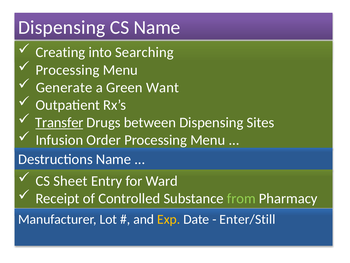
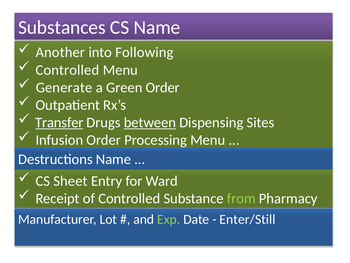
Dispensing at (62, 27): Dispensing -> Substances
Creating: Creating -> Another
Searching: Searching -> Following
Processing at (67, 70): Processing -> Controlled
Green Want: Want -> Order
between underline: none -> present
Exp colour: yellow -> light green
